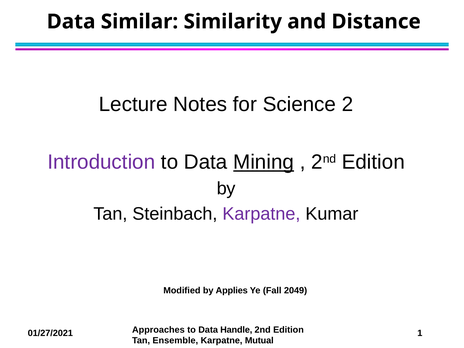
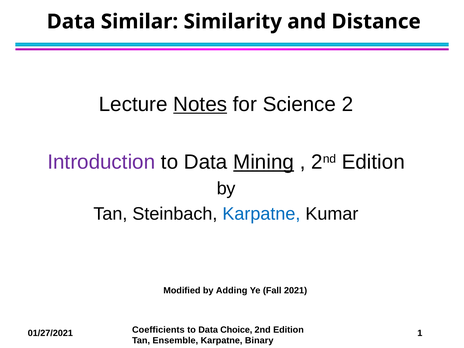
Notes underline: none -> present
Karpatne at (262, 214) colour: purple -> blue
Applies: Applies -> Adding
2049: 2049 -> 2021
Approaches: Approaches -> Coefficients
Handle: Handle -> Choice
Mutual: Mutual -> Binary
